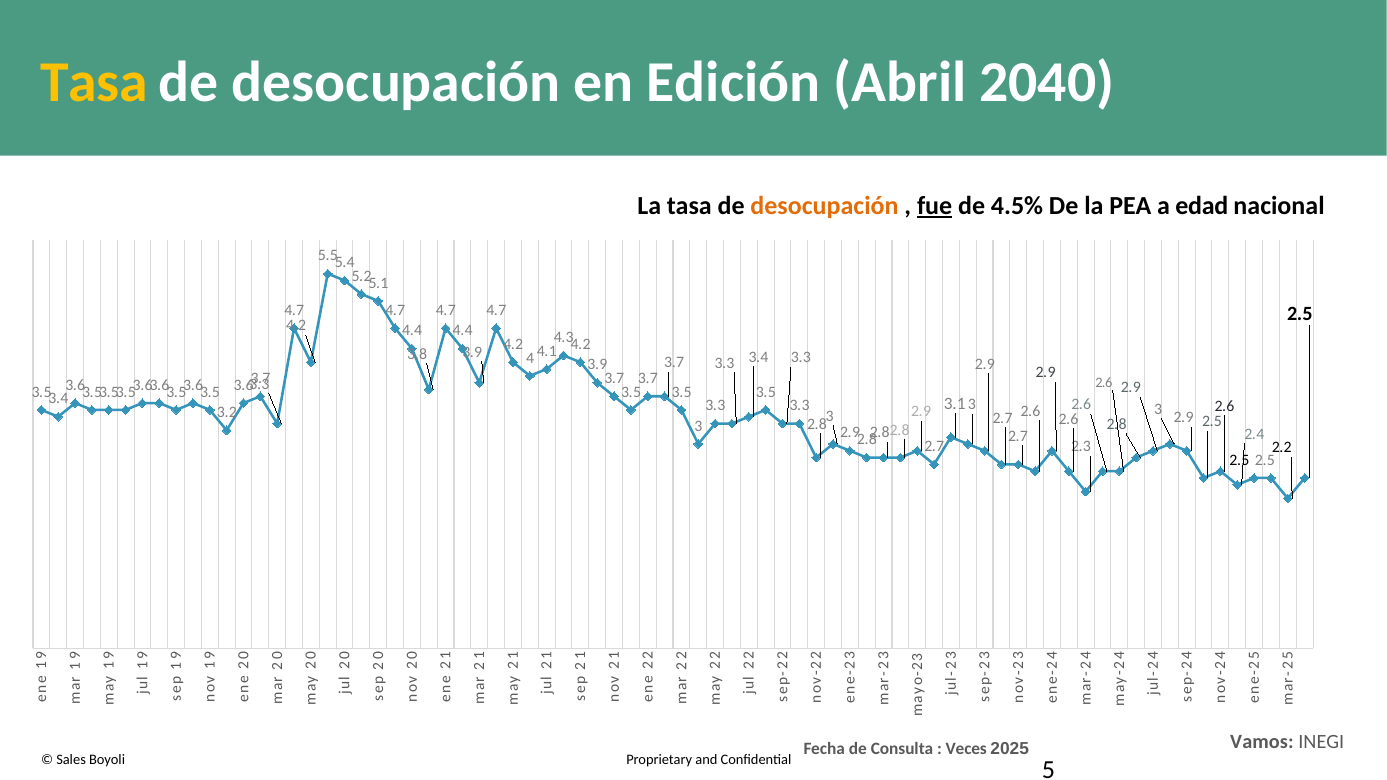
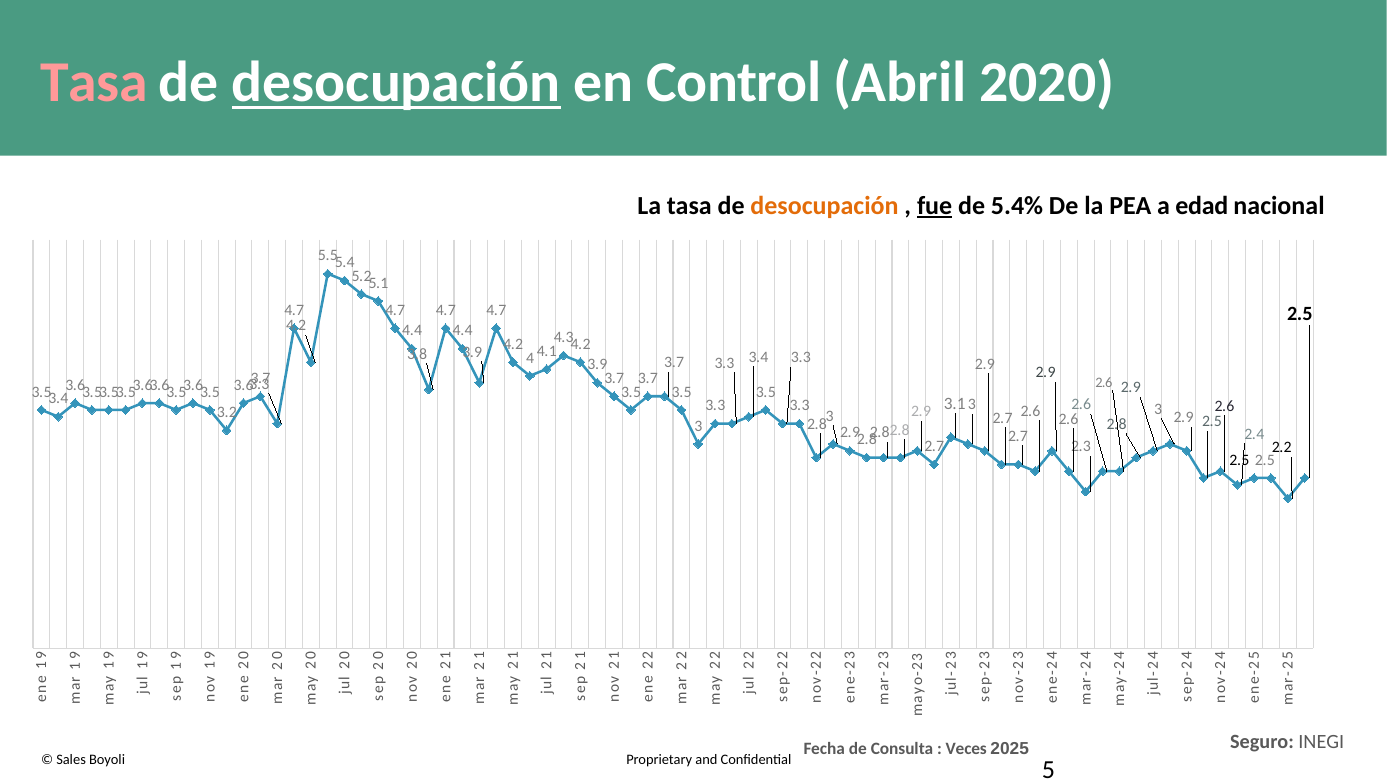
Tasa at (94, 83) colour: yellow -> pink
desocupación at (396, 83) underline: none -> present
Edición: Edición -> Control
2040: 2040 -> 2020
4.5%: 4.5% -> 5.4%
Vamos: Vamos -> Seguro
